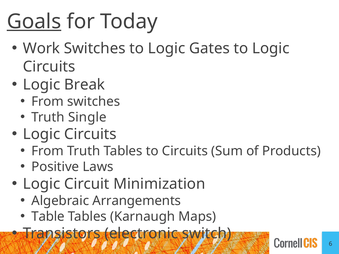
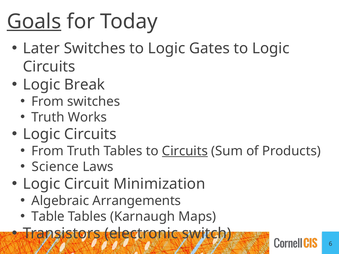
Work: Work -> Later
Single: Single -> Works
Circuits at (185, 151) underline: none -> present
Positive: Positive -> Science
